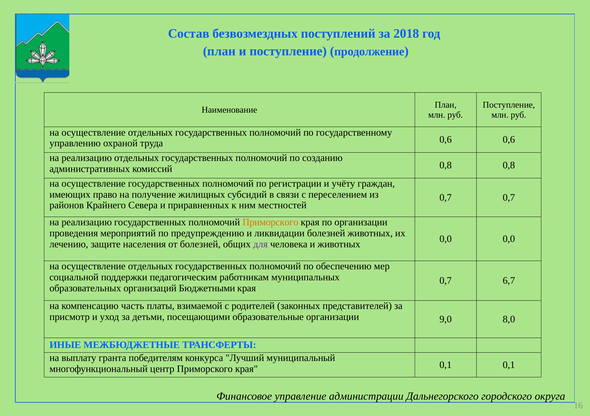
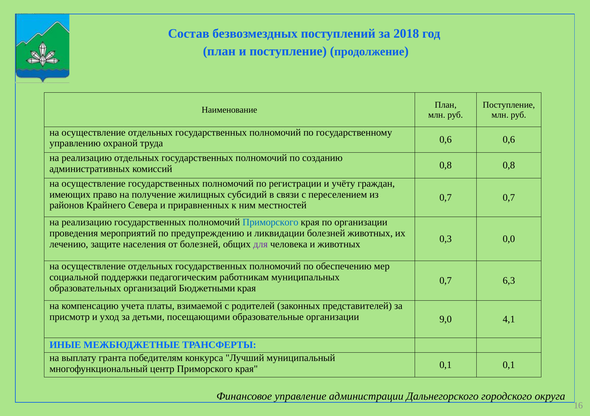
Приморского at (270, 222) colour: orange -> blue
0,0 at (446, 239): 0,0 -> 0,3
6,7: 6,7 -> 6,3
часть: часть -> учета
8,0: 8,0 -> 4,1
